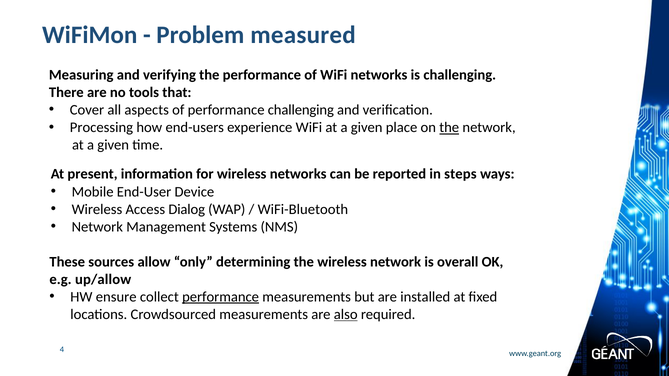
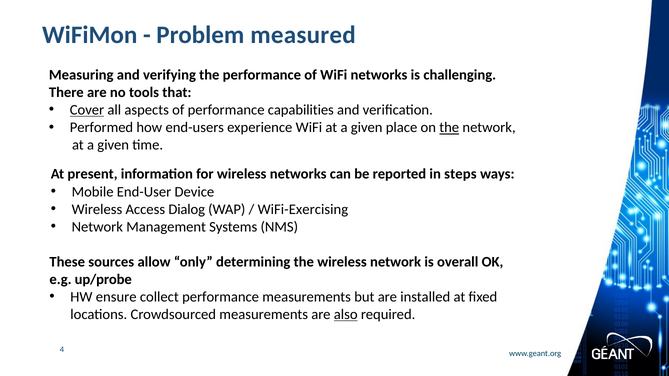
Cover underline: none -> present
performance challenging: challenging -> capabilities
Processing: Processing -> Performed
WiFi-Bluetooth: WiFi-Bluetooth -> WiFi-Exercising
up/allow: up/allow -> up/probe
performance at (221, 297) underline: present -> none
